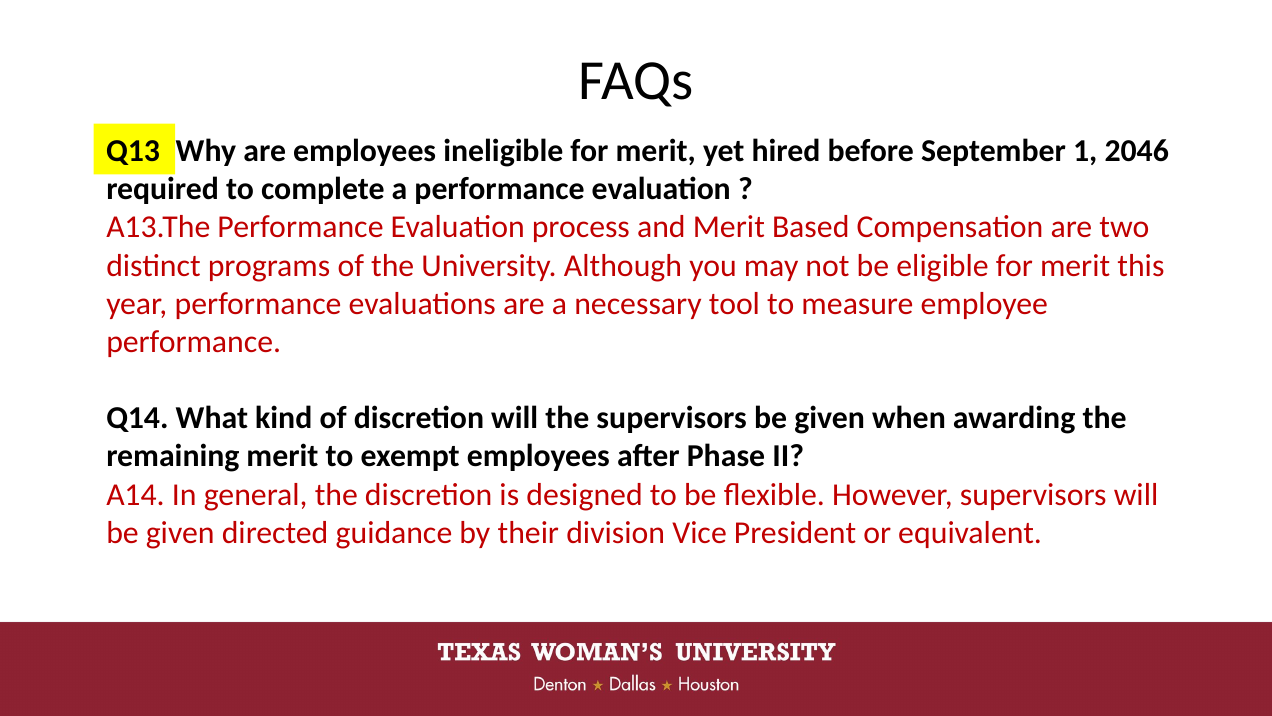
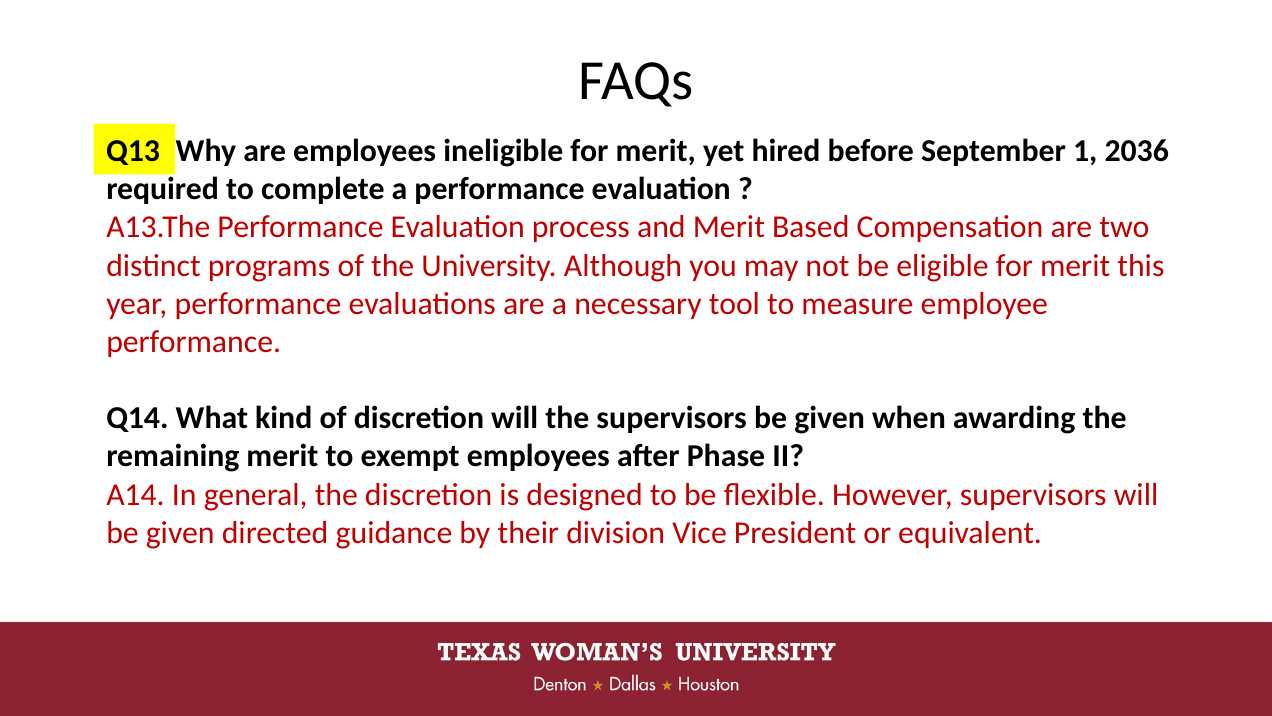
2046: 2046 -> 2036
